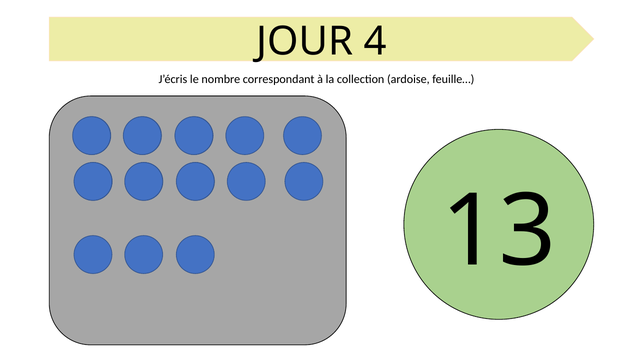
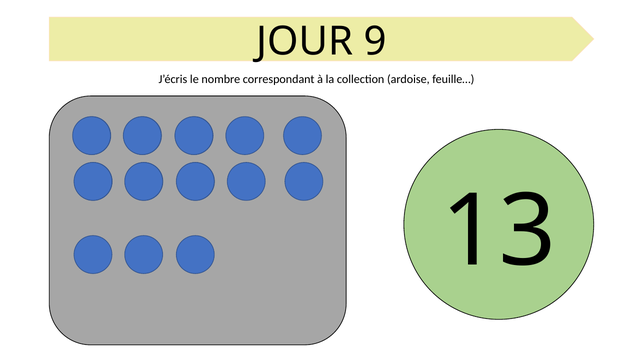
4: 4 -> 9
